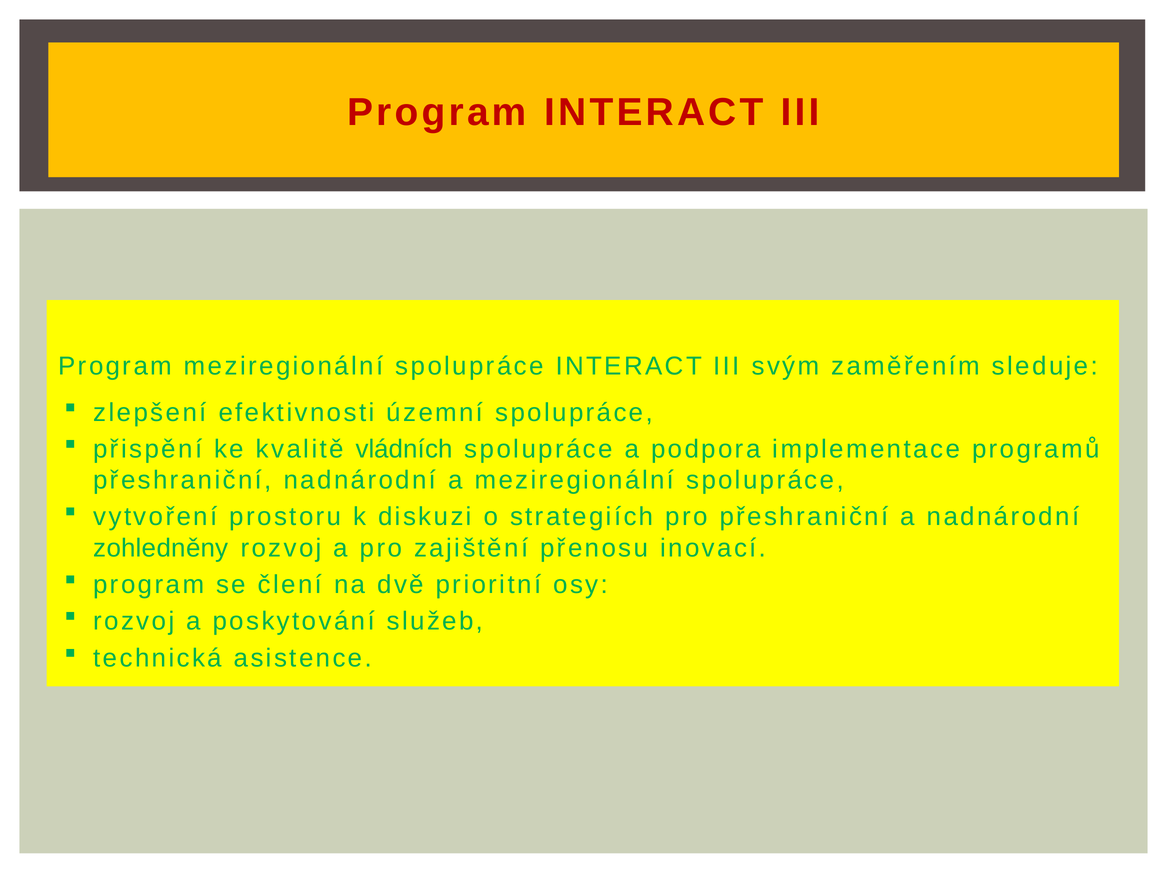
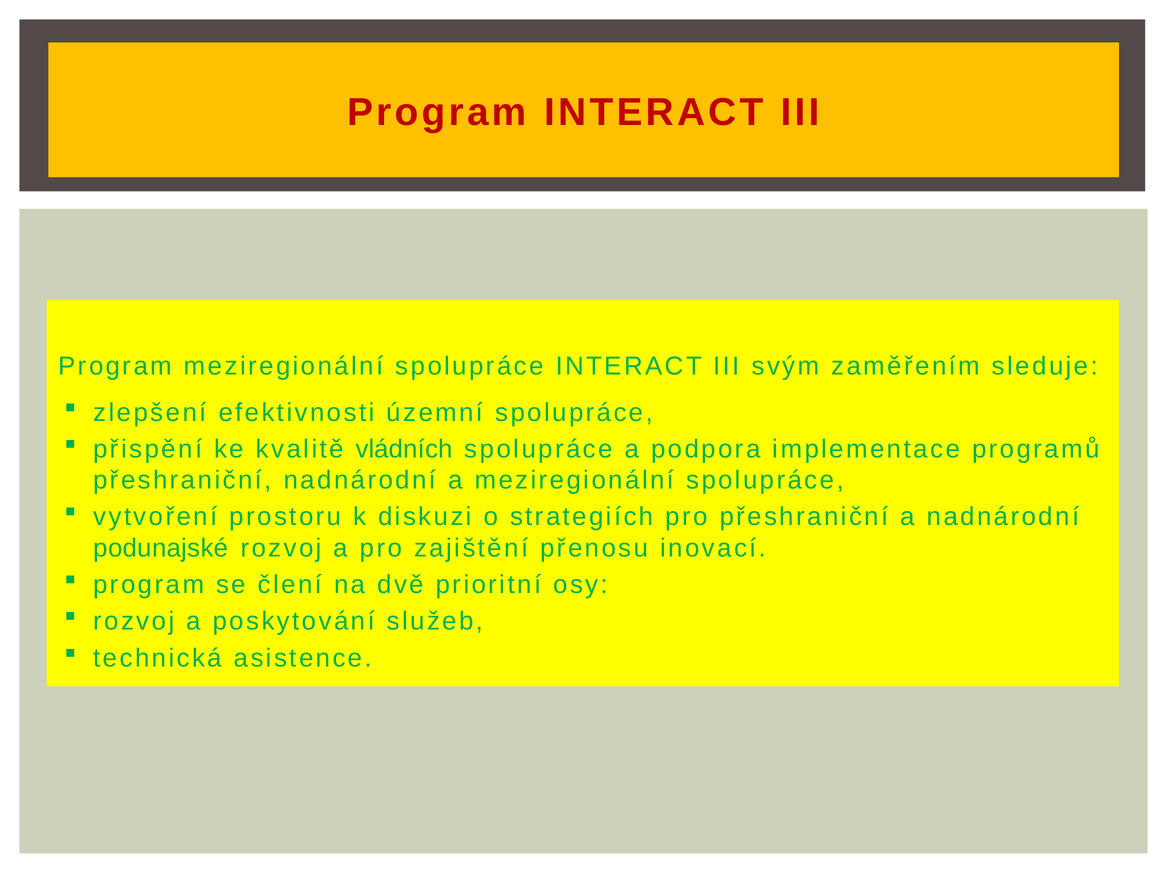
zohledněny: zohledněny -> podunajské
